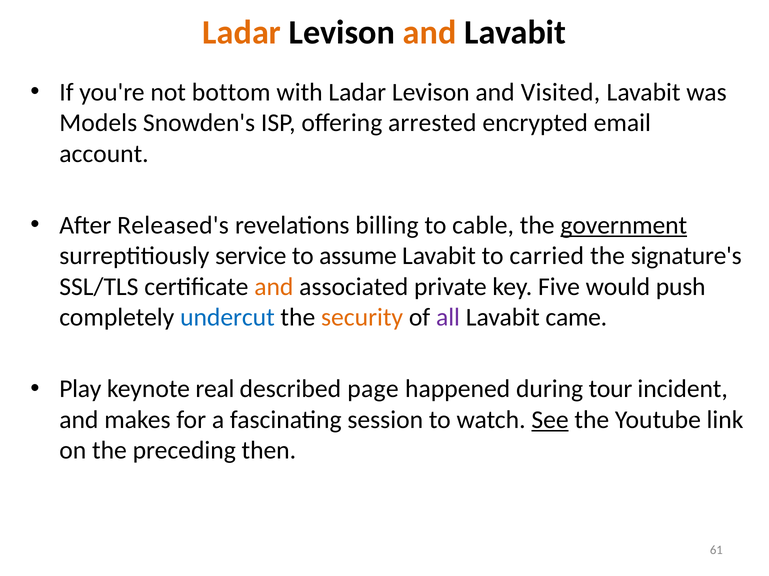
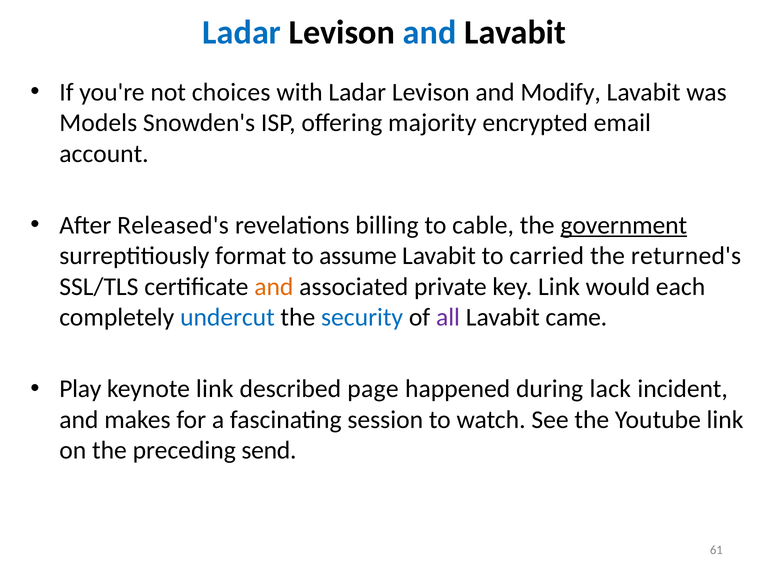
Ladar at (242, 33) colour: orange -> blue
and at (430, 33) colour: orange -> blue
bottom: bottom -> choices
Visited: Visited -> Modify
arrested: arrested -> majority
service: service -> format
signature's: signature's -> returned's
key Five: Five -> Link
push: push -> each
security colour: orange -> blue
keynote real: real -> link
tour: tour -> lack
See underline: present -> none
then: then -> send
